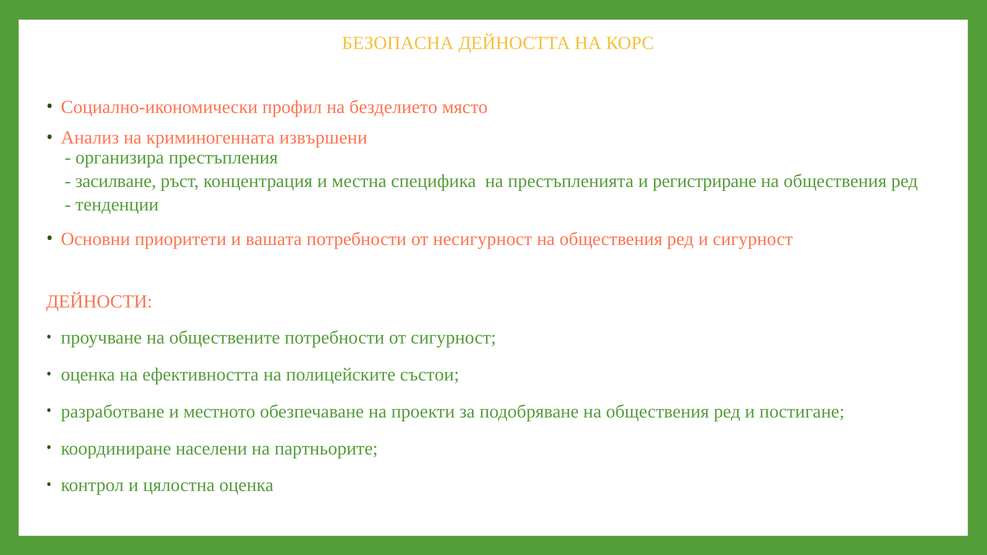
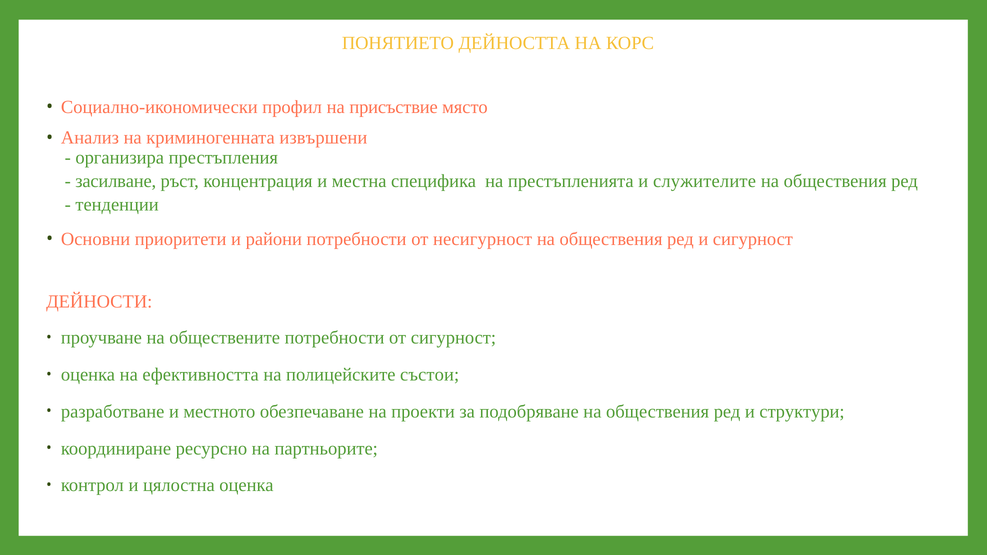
БЕЗОПАСНА: БЕЗОПАСНА -> ПОНЯТИЕТО
безделието: безделието -> присъствие
регистриране: регистриране -> служителите
вашата: вашата -> райони
постигане: постигане -> структури
населени: населени -> ресурсно
